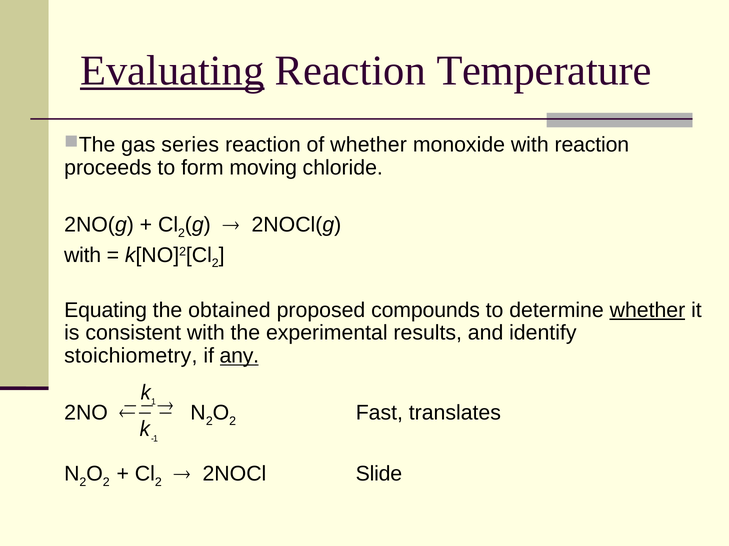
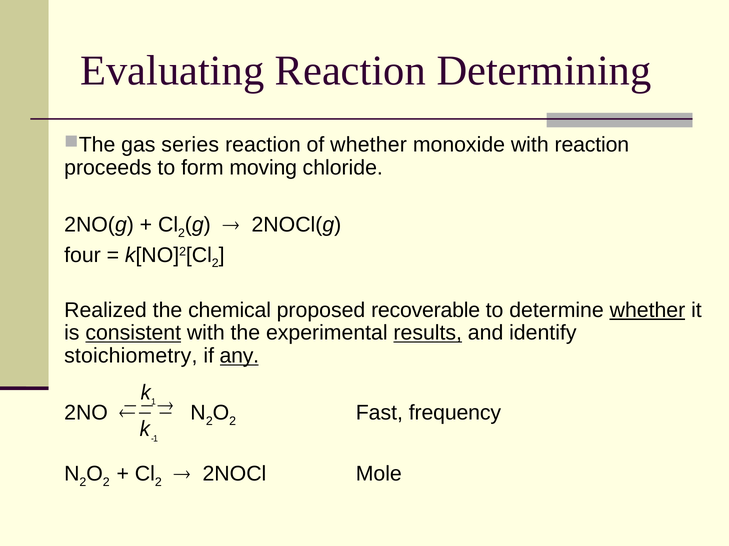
Evaluating underline: present -> none
Temperature: Temperature -> Determining
with at (83, 255): with -> four
Equating: Equating -> Realized
obtained: obtained -> chemical
compounds: compounds -> recoverable
consistent underline: none -> present
results underline: none -> present
translates: translates -> frequency
Slide: Slide -> Mole
